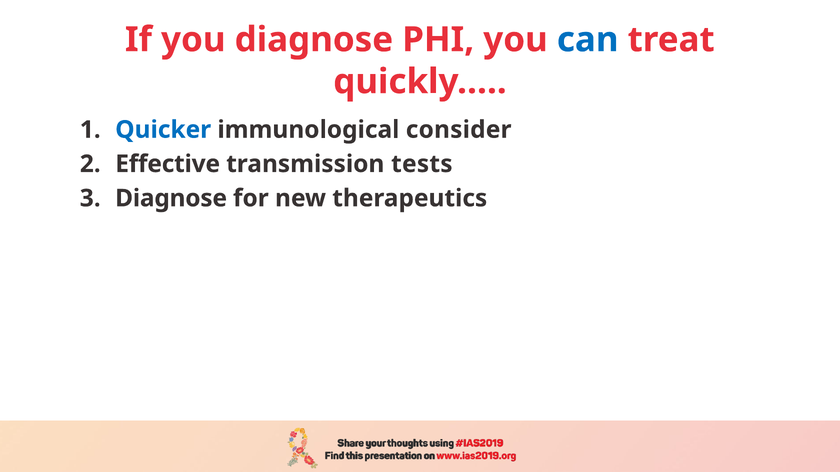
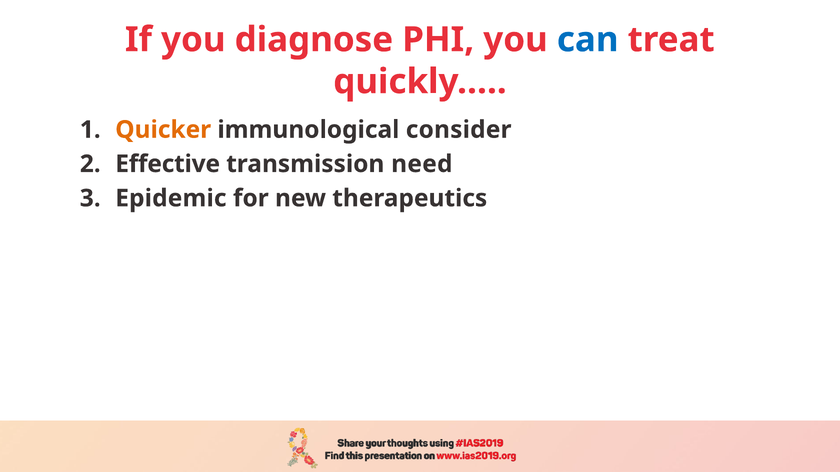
Quicker colour: blue -> orange
tests: tests -> need
Diagnose at (171, 198): Diagnose -> Epidemic
